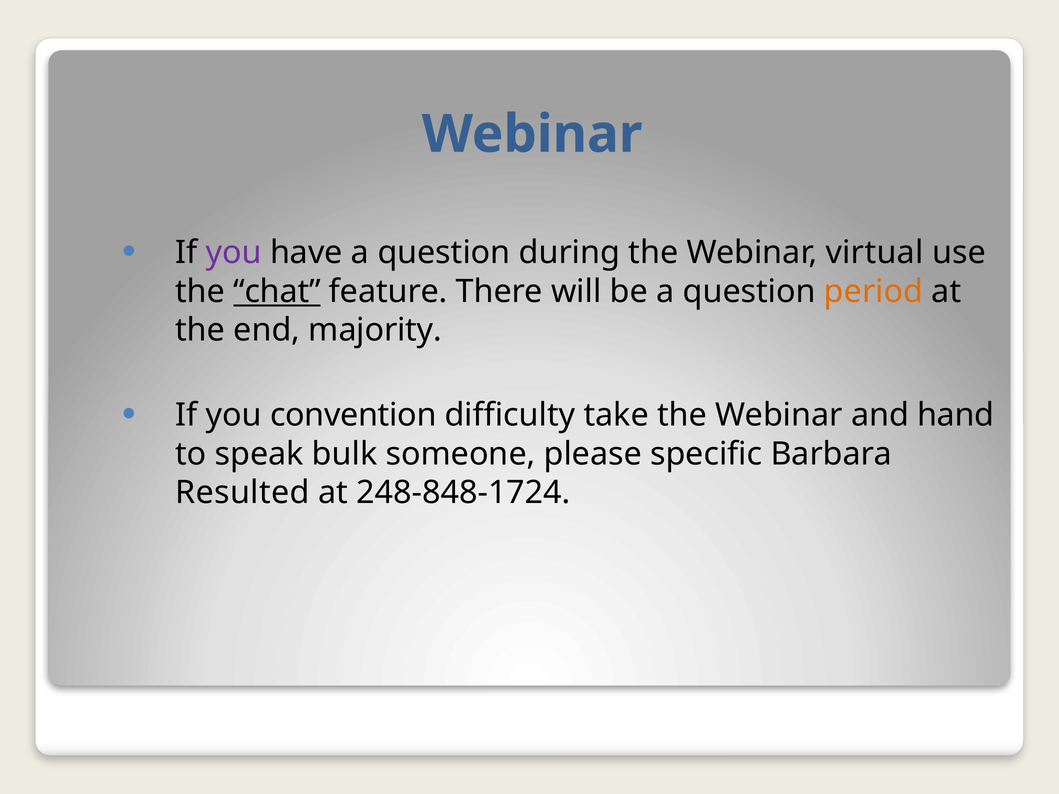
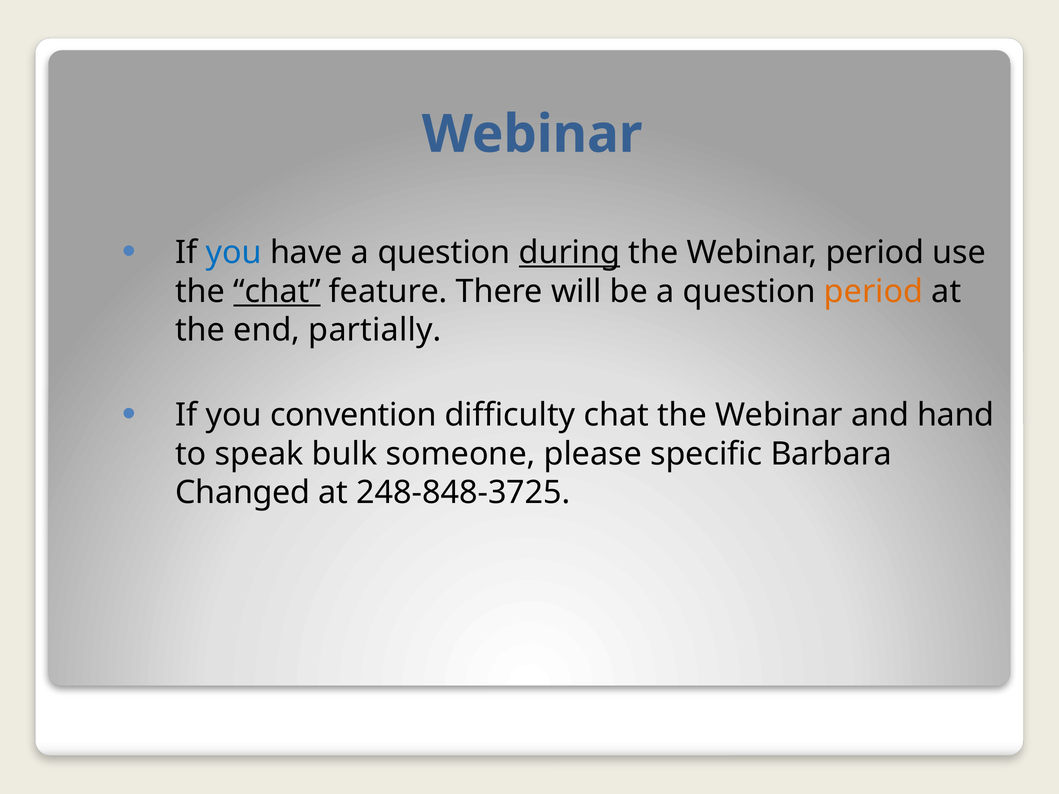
you at (234, 253) colour: purple -> blue
during underline: none -> present
Webinar virtual: virtual -> period
majority: majority -> partially
difficulty take: take -> chat
Resulted: Resulted -> Changed
248-848-1724: 248-848-1724 -> 248-848-3725
